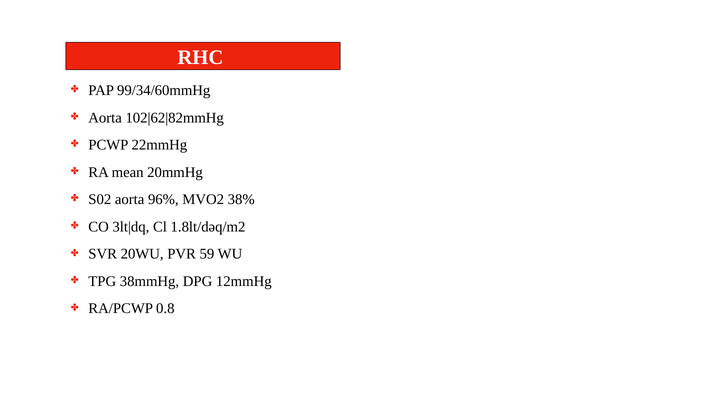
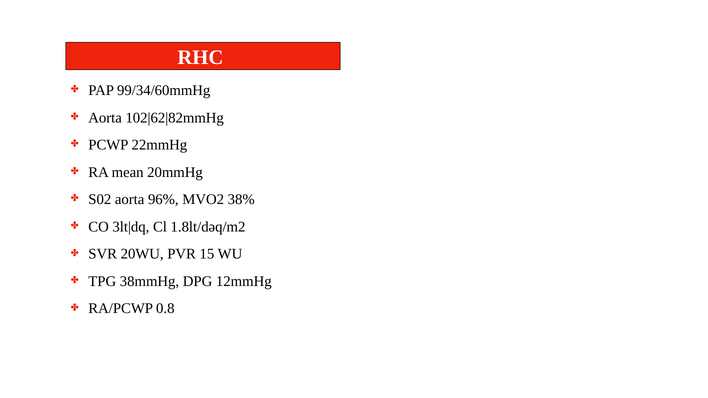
59: 59 -> 15
